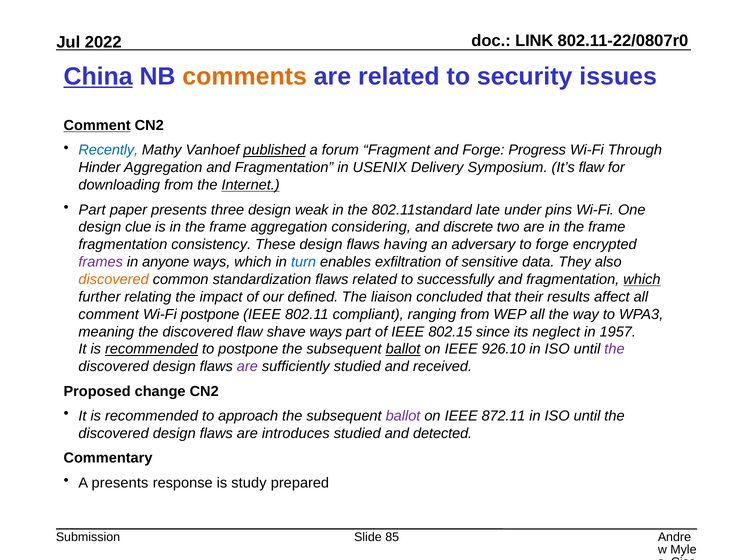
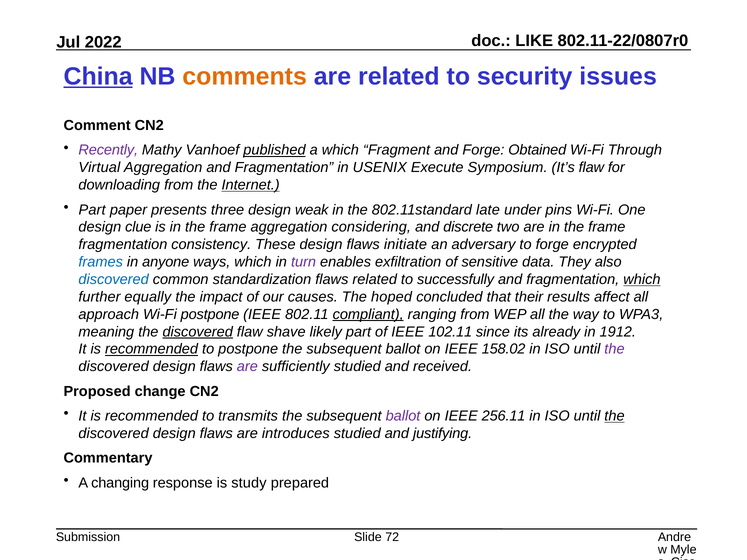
LINK: LINK -> LIKE
Comment at (97, 126) underline: present -> none
Recently colour: blue -> purple
a forum: forum -> which
Progress: Progress -> Obtained
Hinder: Hinder -> Virtual
Delivery: Delivery -> Execute
having: having -> initiate
frames colour: purple -> blue
turn colour: blue -> purple
discovered at (114, 280) colour: orange -> blue
relating: relating -> equally
defined: defined -> causes
liaison: liaison -> hoped
comment at (109, 314): comment -> approach
compliant underline: none -> present
discovered at (198, 332) underline: none -> present
shave ways: ways -> likely
802.15: 802.15 -> 102.11
neglect: neglect -> already
1957: 1957 -> 1912
ballot at (403, 349) underline: present -> none
926.10: 926.10 -> 158.02
approach: approach -> transmits
872.11: 872.11 -> 256.11
the at (614, 416) underline: none -> present
detected: detected -> justifying
A presents: presents -> changing
85: 85 -> 72
